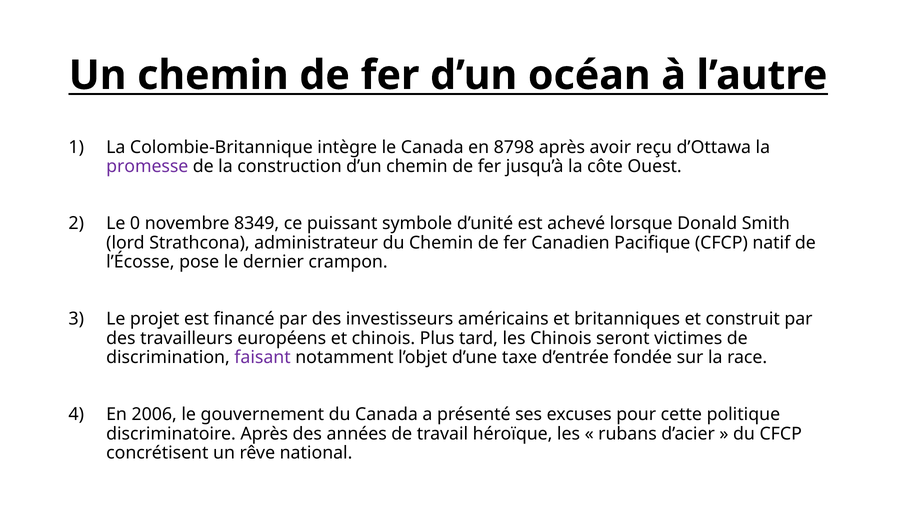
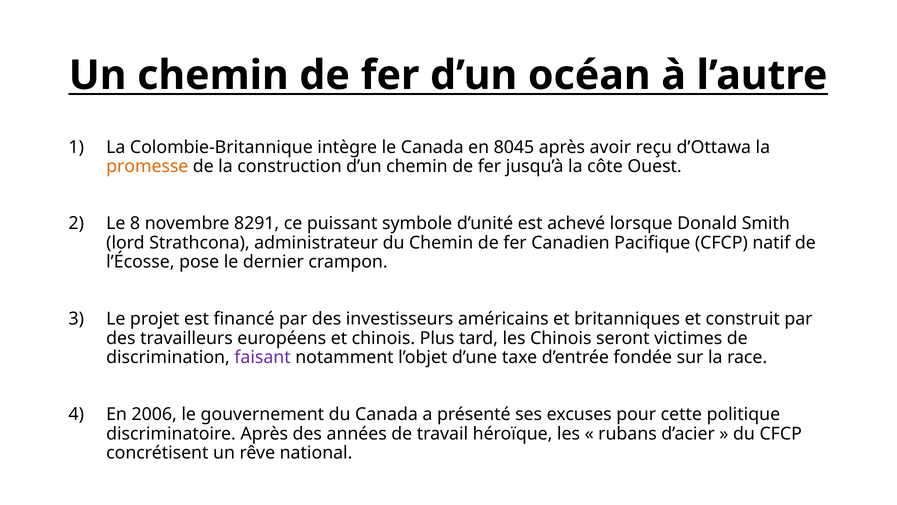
8798: 8798 -> 8045
promesse colour: purple -> orange
0: 0 -> 8
8349: 8349 -> 8291
